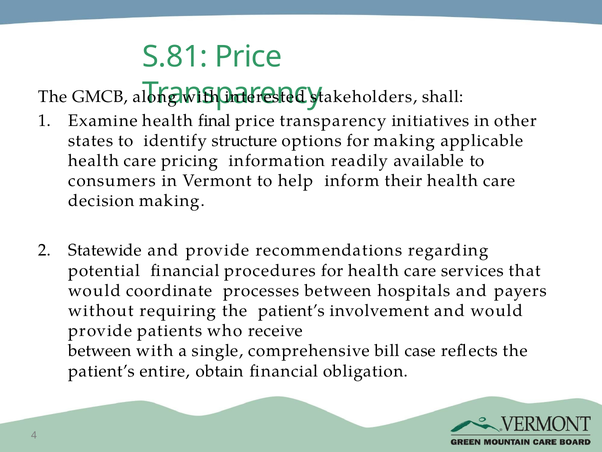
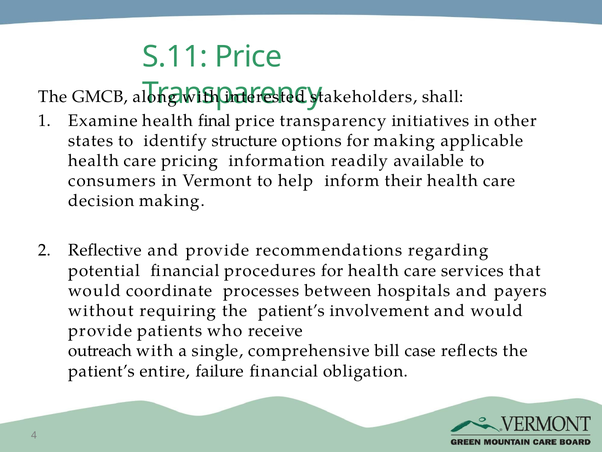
S.81: S.81 -> S.11
Statewide: Statewide -> Reflective
between at (100, 351): between -> outreach
obtain: obtain -> failure
